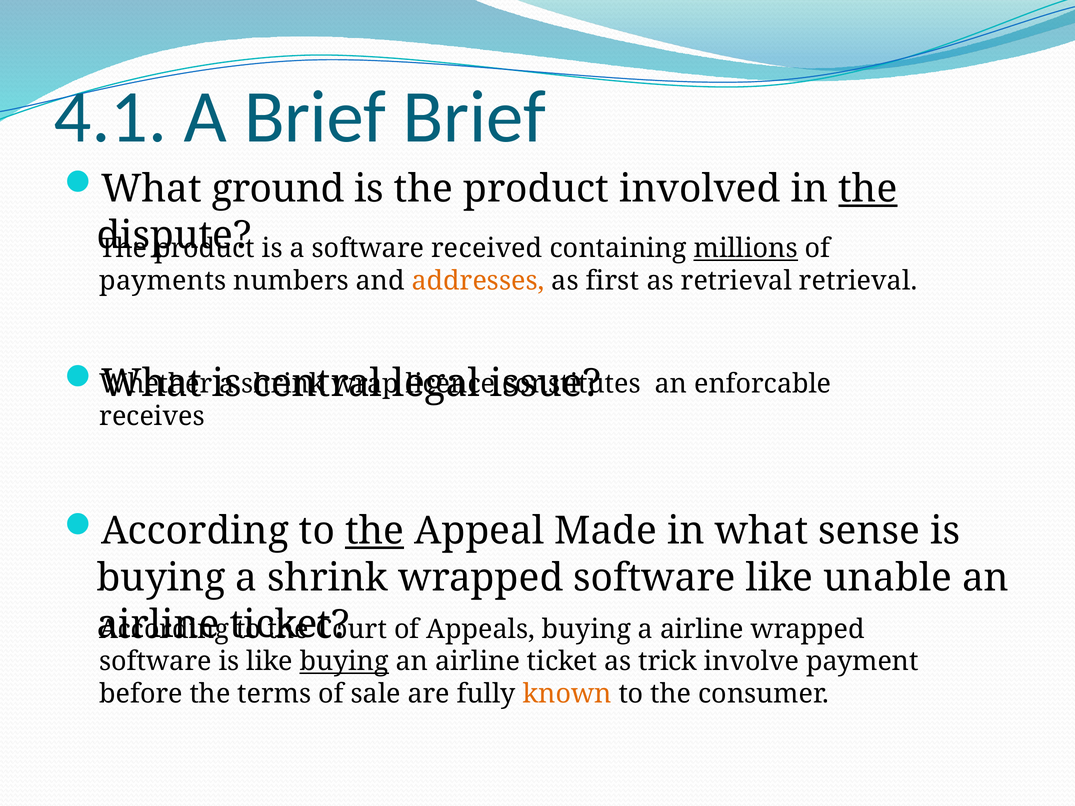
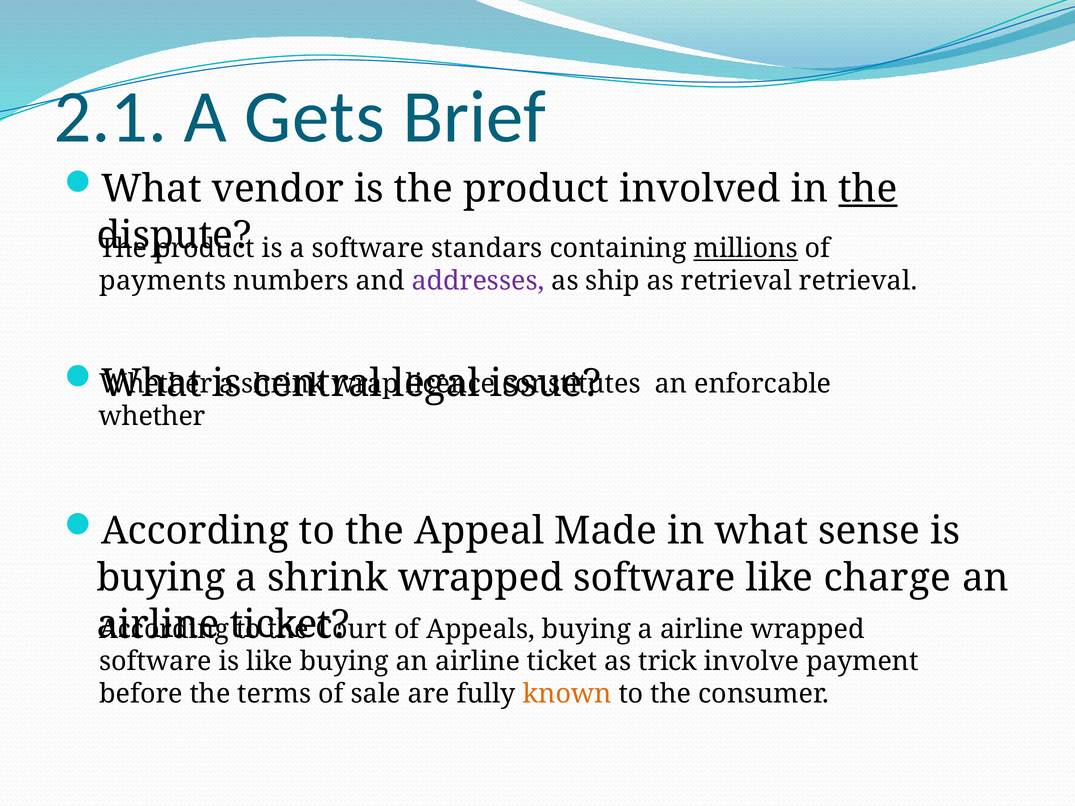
4.1: 4.1 -> 2.1
A Brief: Brief -> Gets
ground: ground -> vendor
received: received -> standars
addresses colour: orange -> purple
first: first -> ship
receives at (152, 416): receives -> whether
the at (375, 531) underline: present -> none
unable: unable -> charge
buying at (344, 662) underline: present -> none
